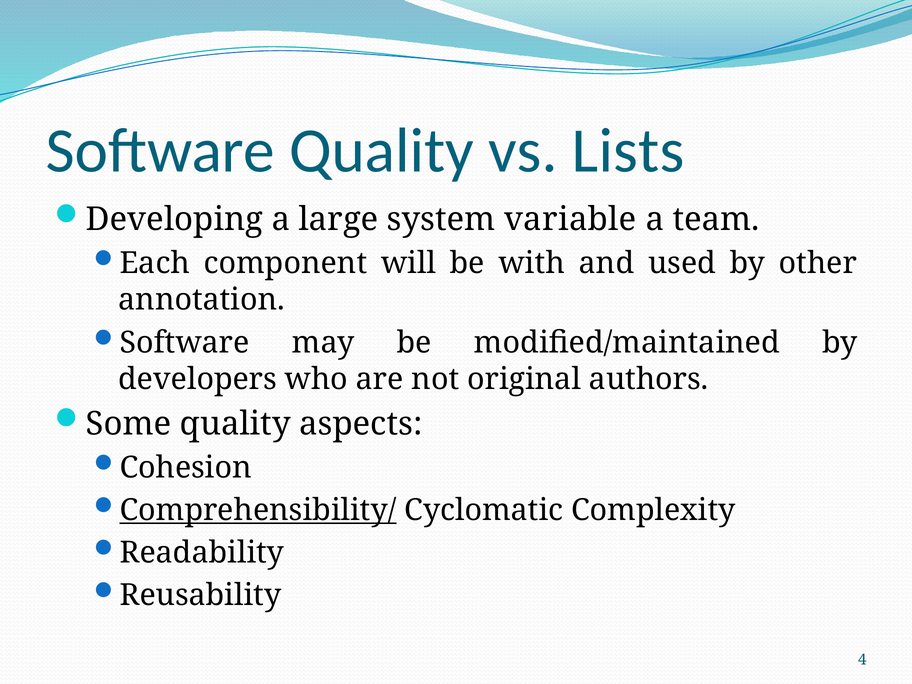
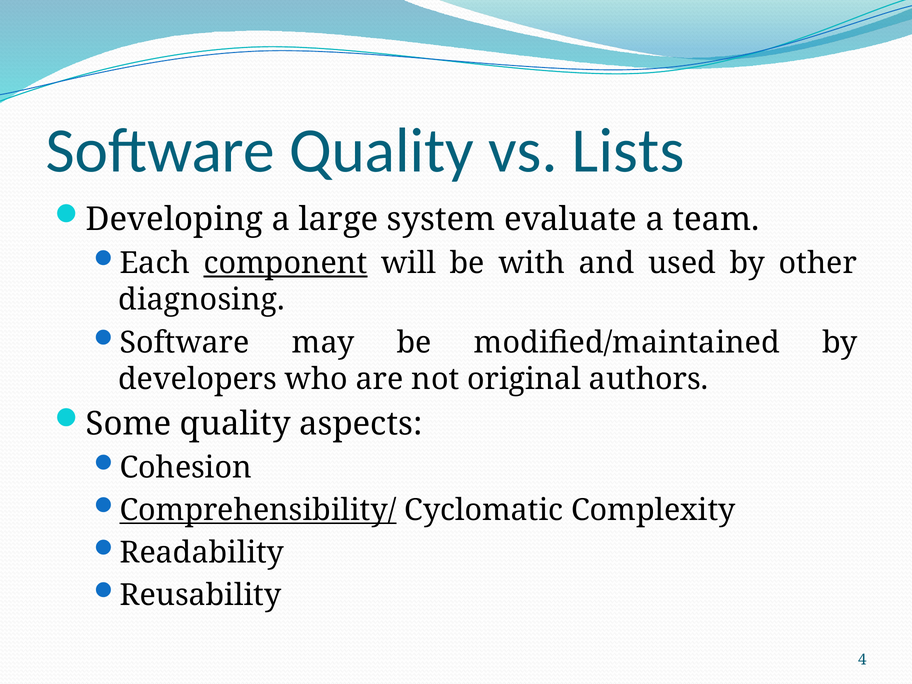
variable: variable -> evaluate
component underline: none -> present
annotation: annotation -> diagnosing
